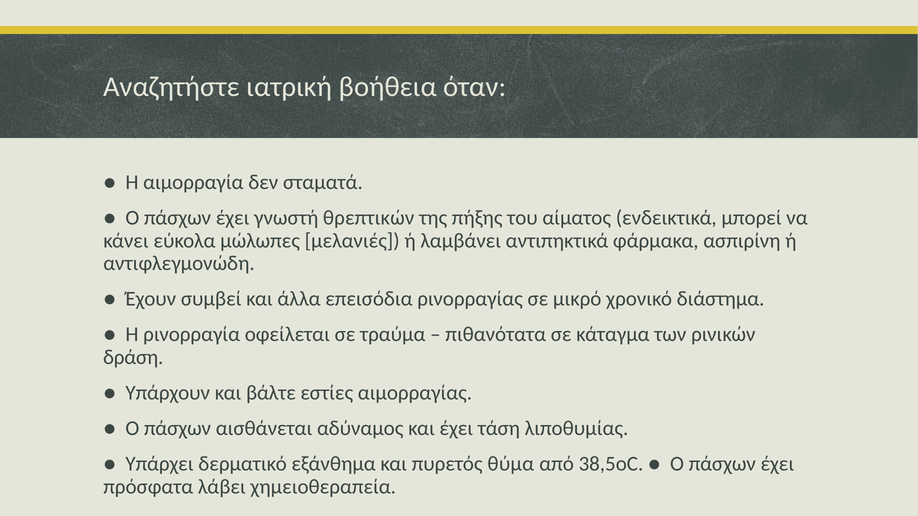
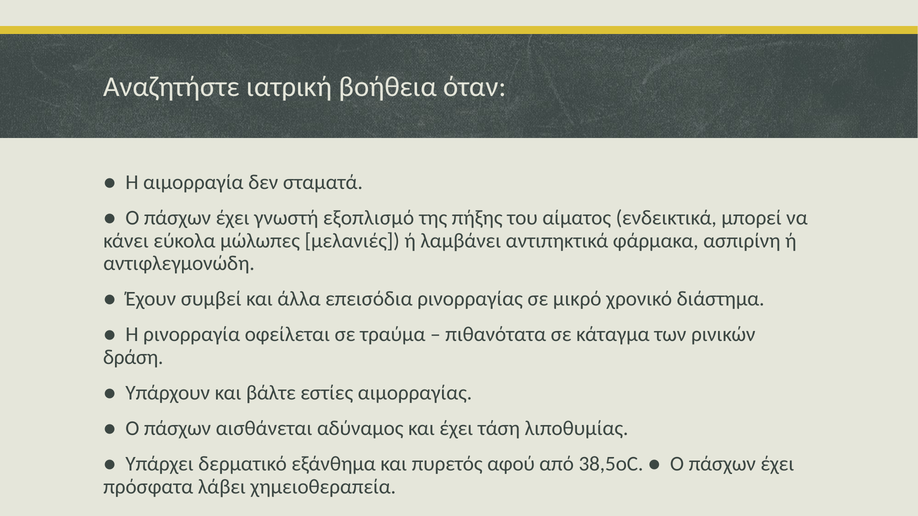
θρεπτικών: θρεπτικών -> εξοπλισμό
θύμα: θύμα -> αφού
